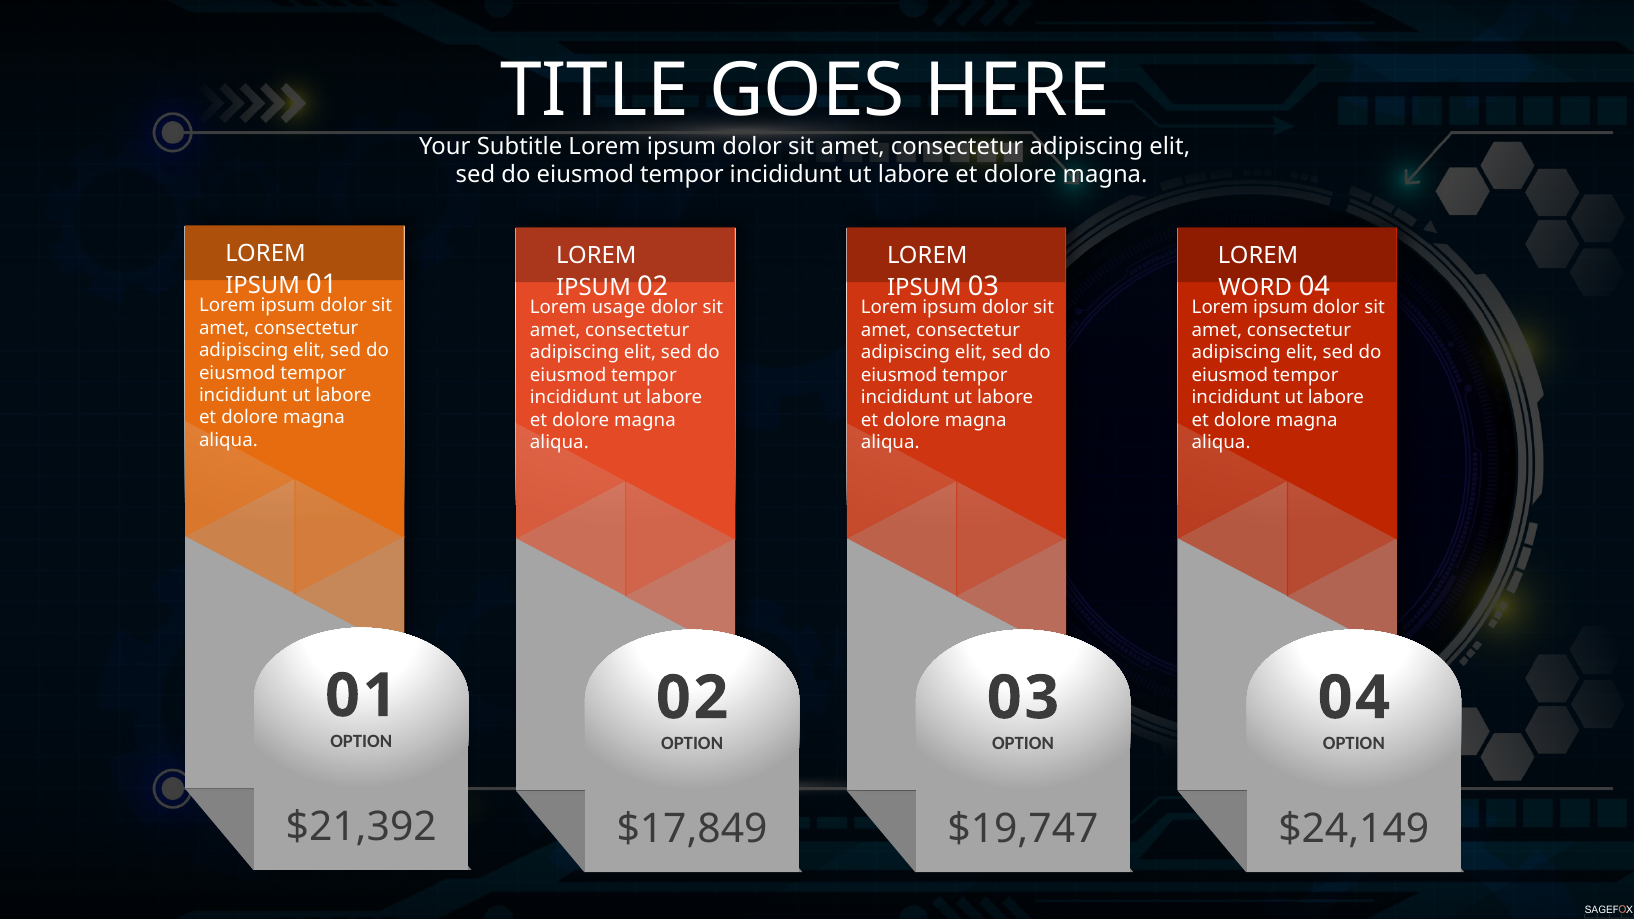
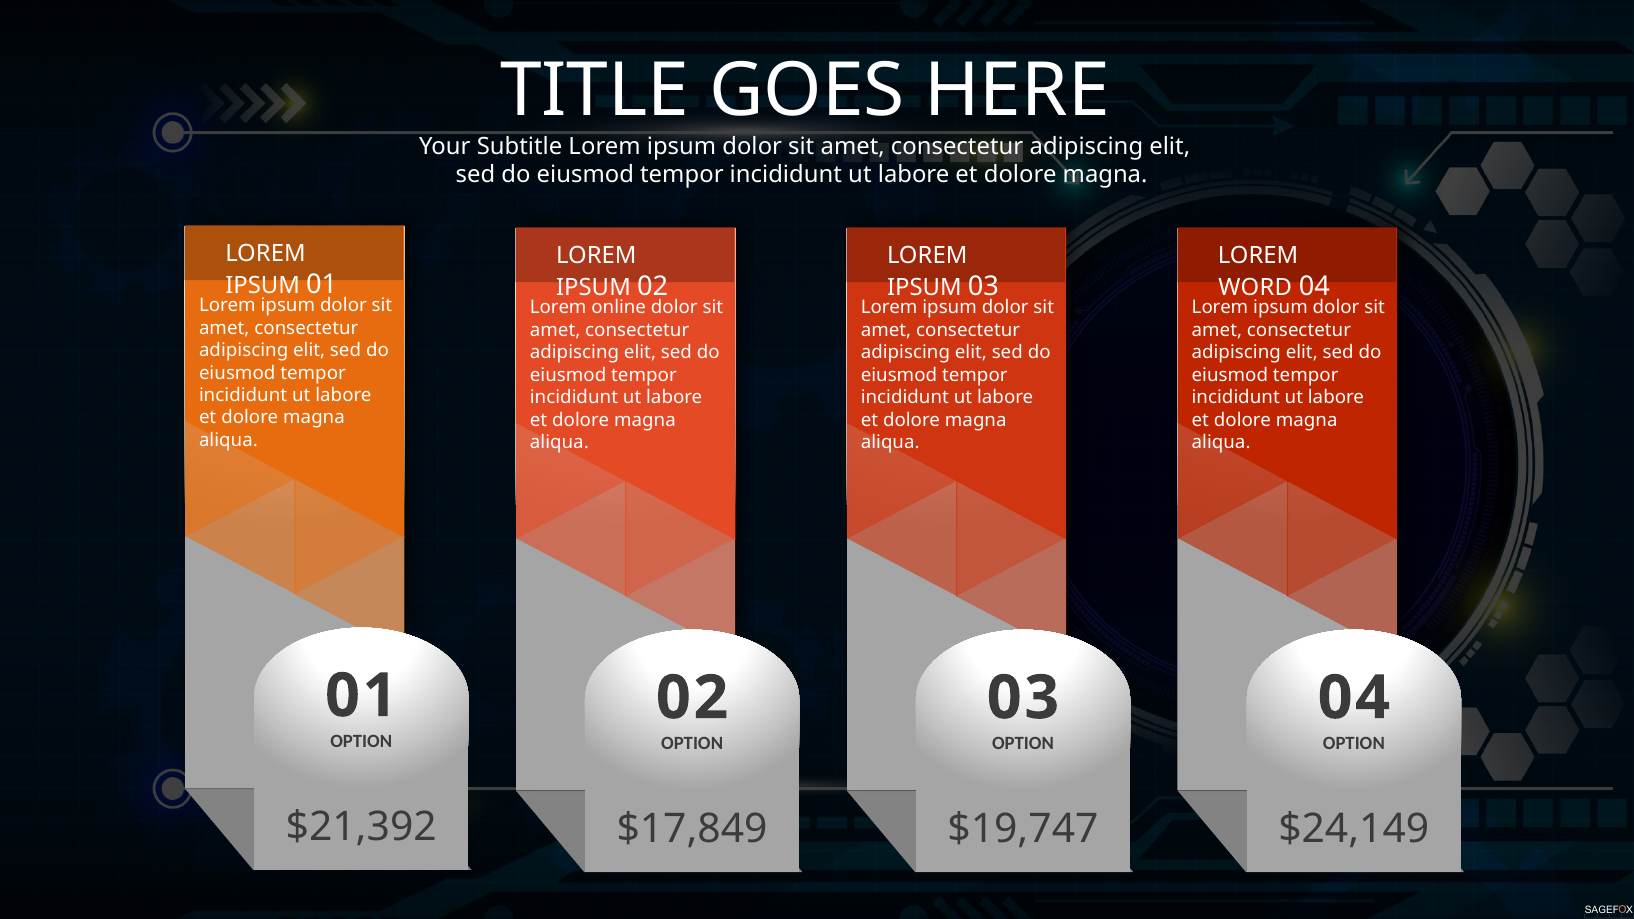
usage: usage -> online
